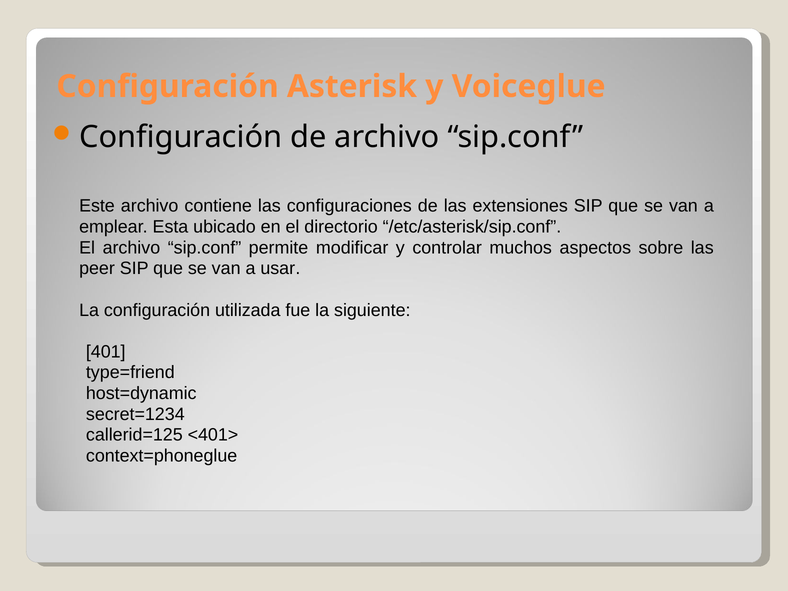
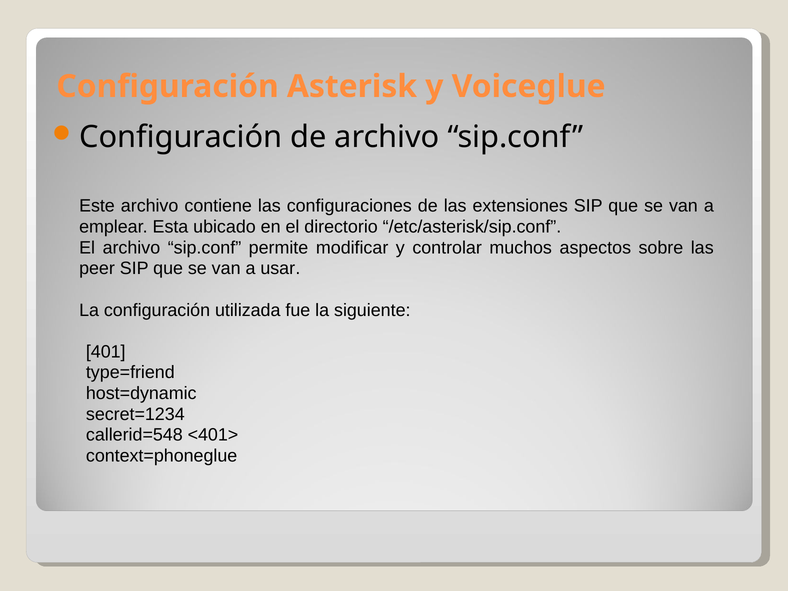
callerid=125: callerid=125 -> callerid=548
